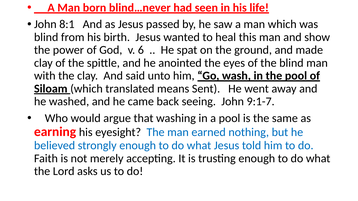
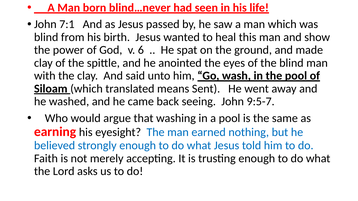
8:1: 8:1 -> 7:1
9:1-7: 9:1-7 -> 9:5-7
